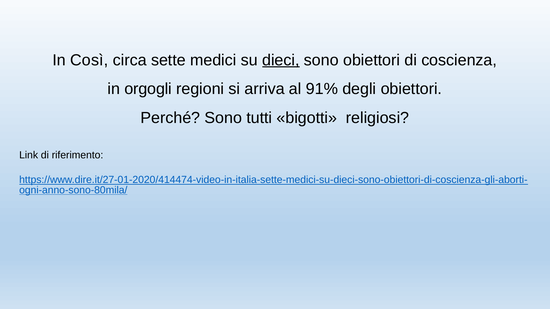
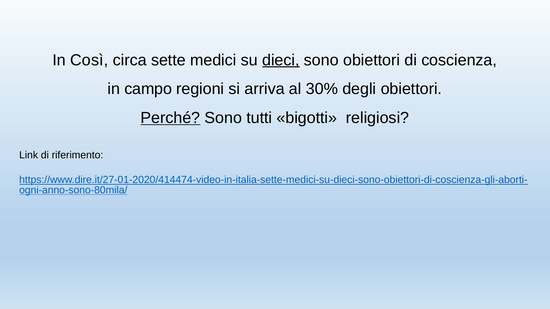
orgogli: orgogli -> campo
91%: 91% -> 30%
Perché underline: none -> present
